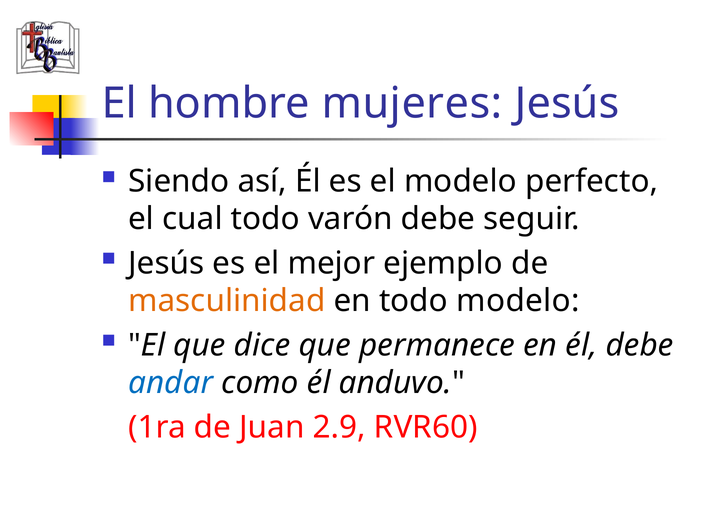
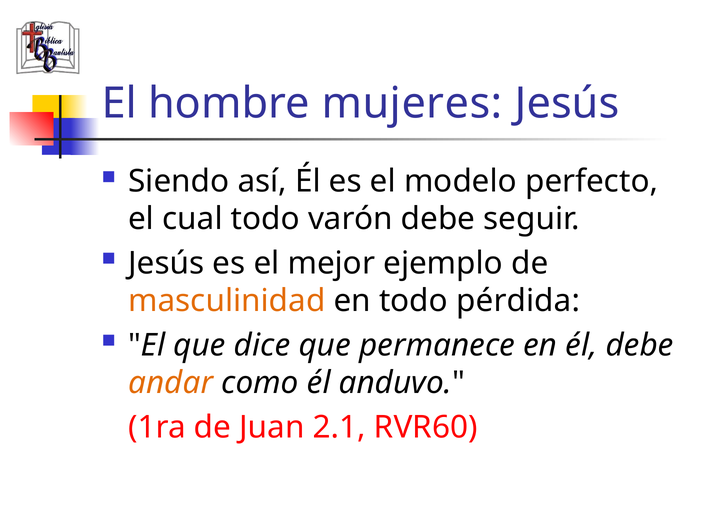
todo modelo: modelo -> pérdida
andar colour: blue -> orange
2.9: 2.9 -> 2.1
